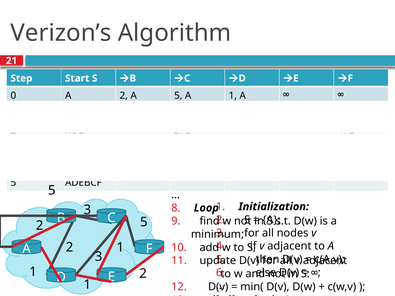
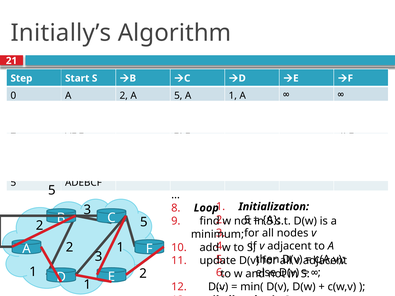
Verizon’s: Verizon’s -> Initially’s
